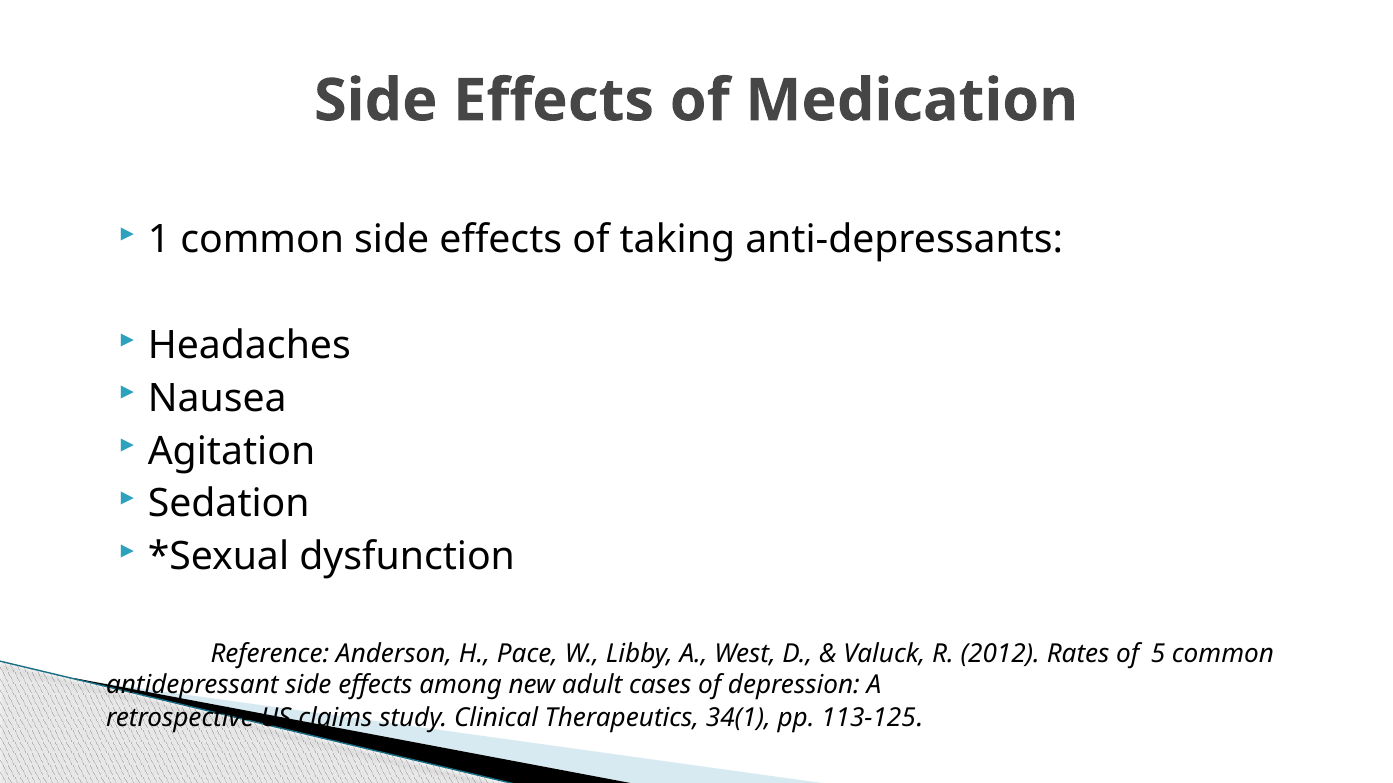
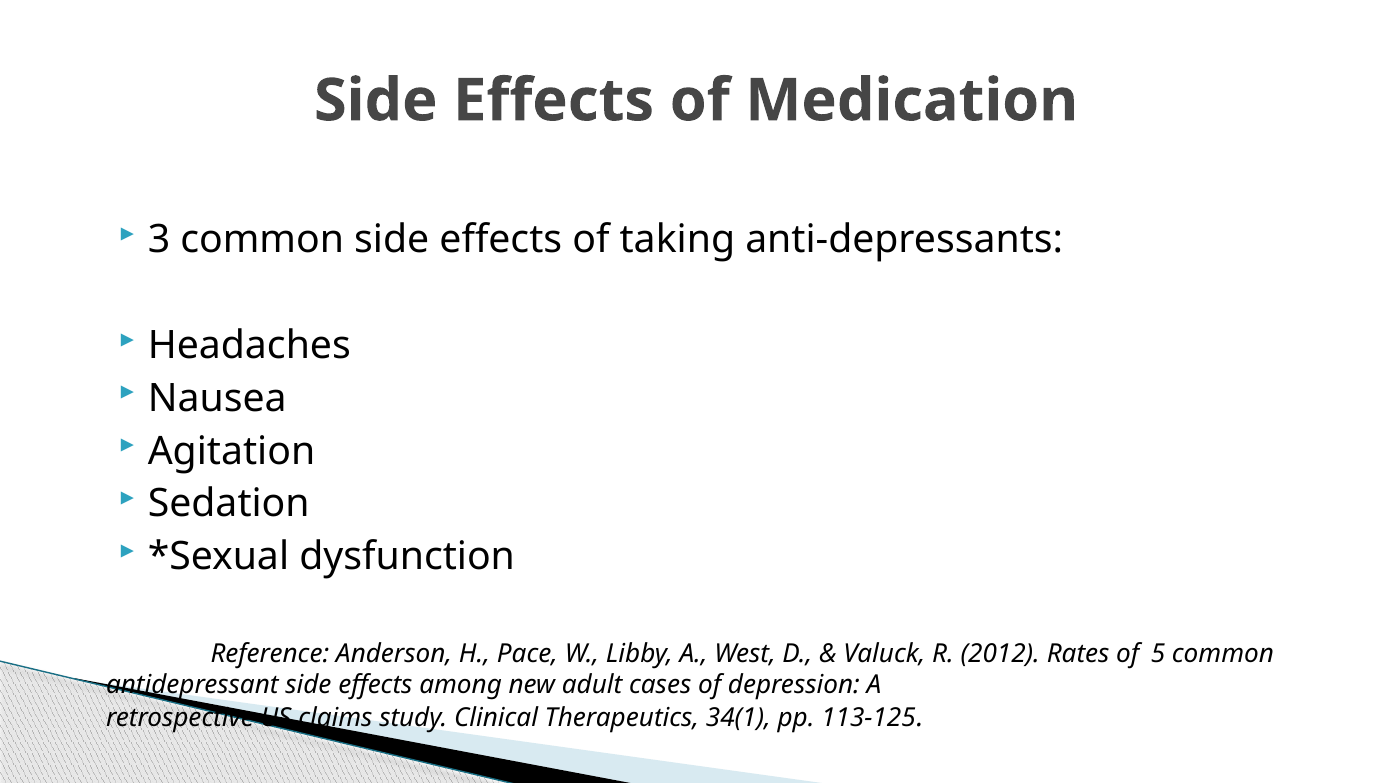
1: 1 -> 3
